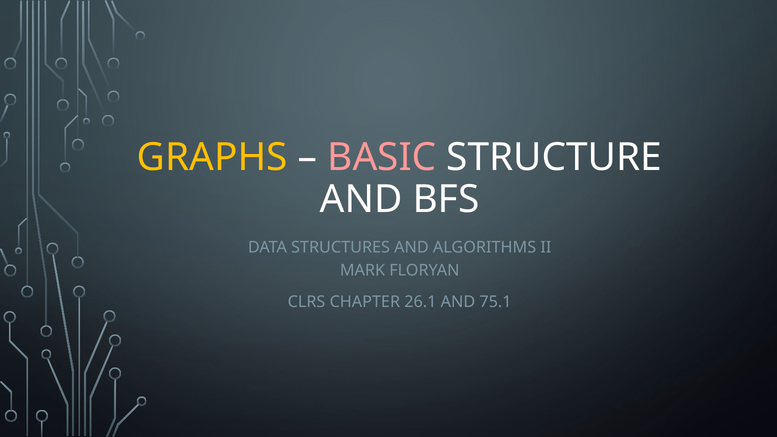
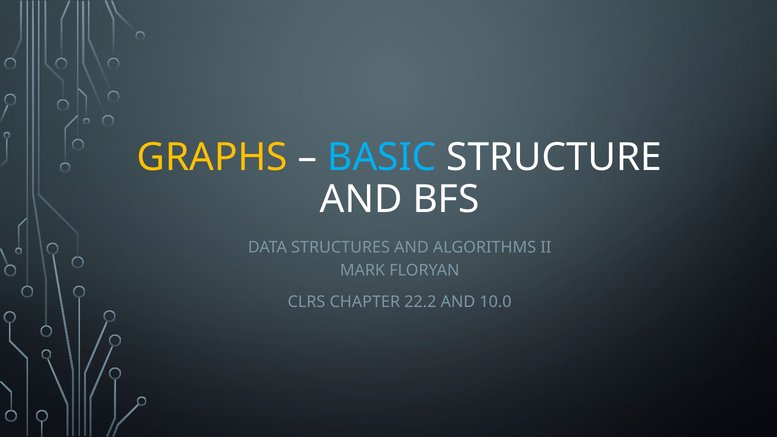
BASIC colour: pink -> light blue
26.1: 26.1 -> 22.2
75.1: 75.1 -> 10.0
